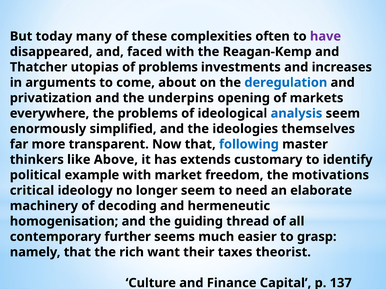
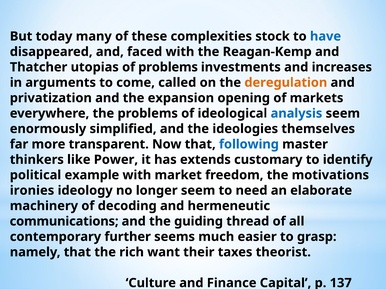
often: often -> stock
have colour: purple -> blue
about: about -> called
deregulation colour: blue -> orange
underpins: underpins -> expansion
Above: Above -> Power
critical: critical -> ironies
homogenisation: homogenisation -> communications
